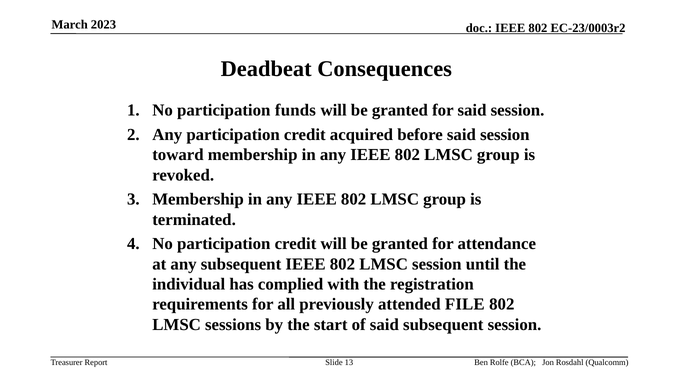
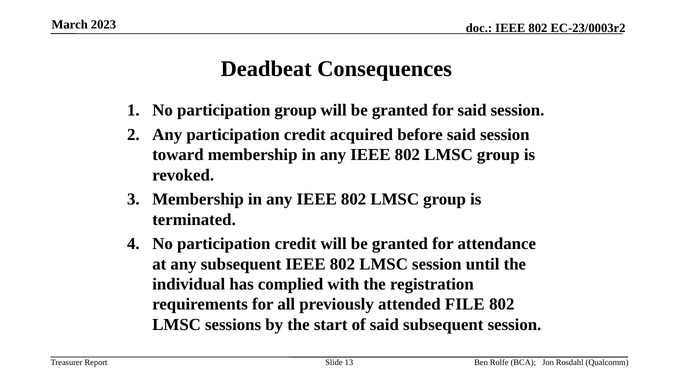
participation funds: funds -> group
